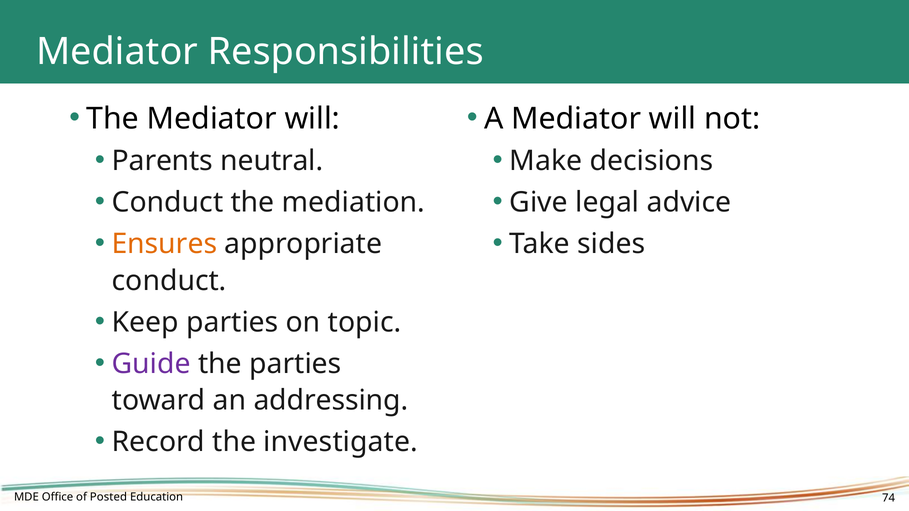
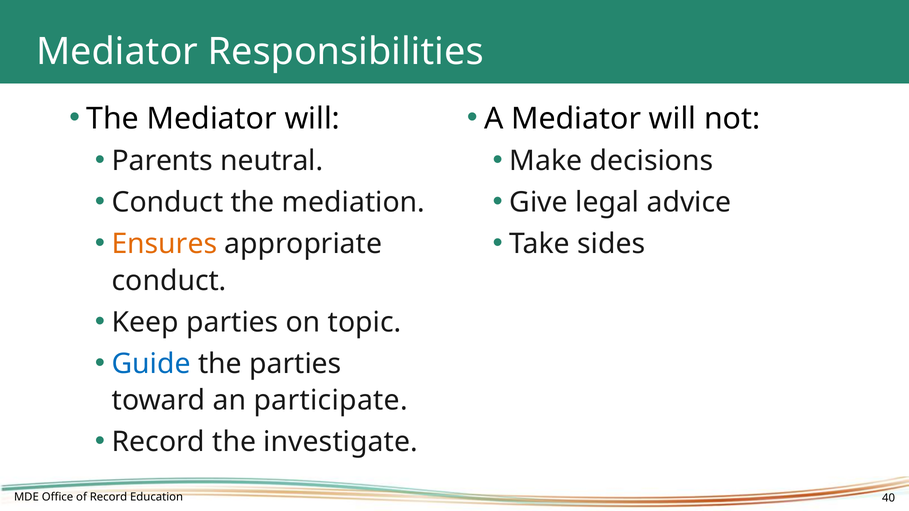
Guide colour: purple -> blue
addressing: addressing -> participate
of Posted: Posted -> Record
74: 74 -> 40
